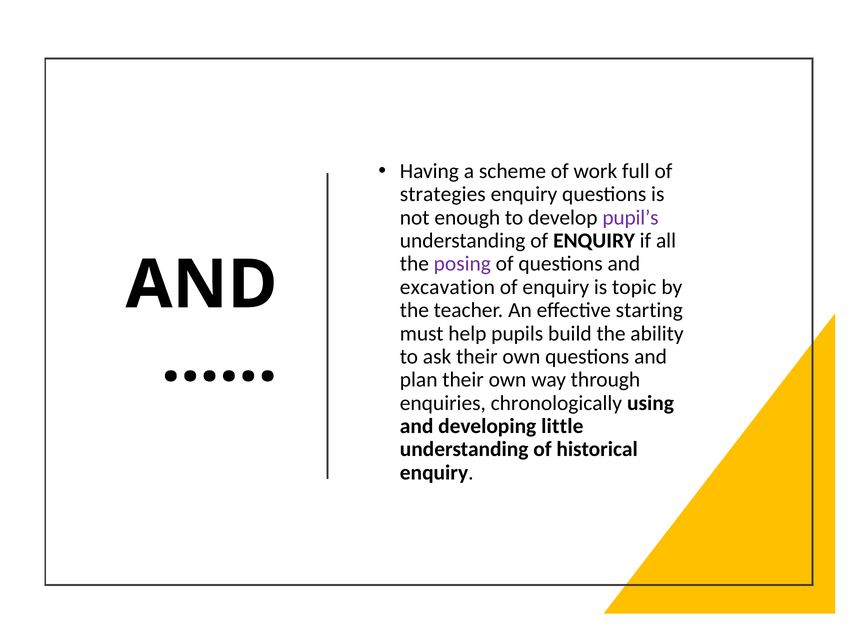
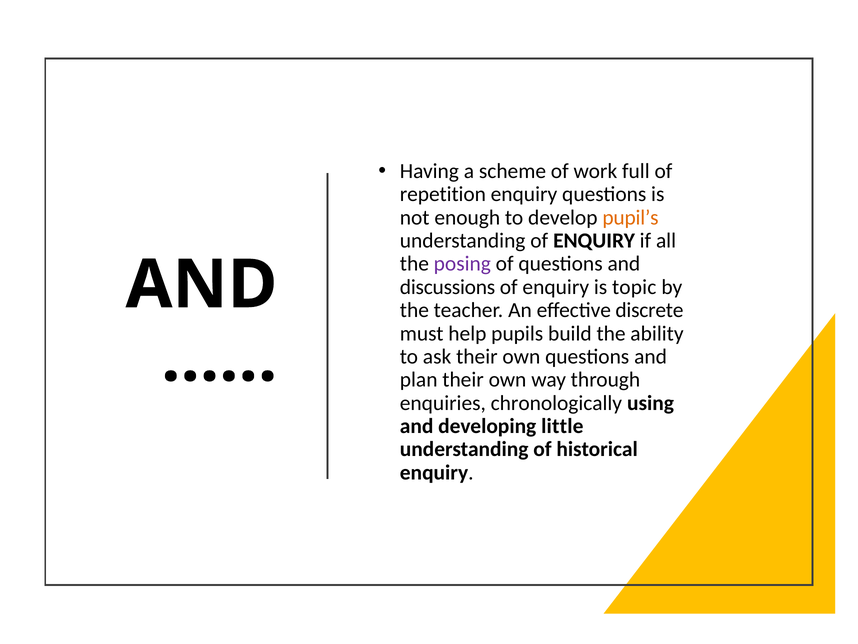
strategies: strategies -> repetition
pupil’s colour: purple -> orange
excavation: excavation -> discussions
starting: starting -> discrete
